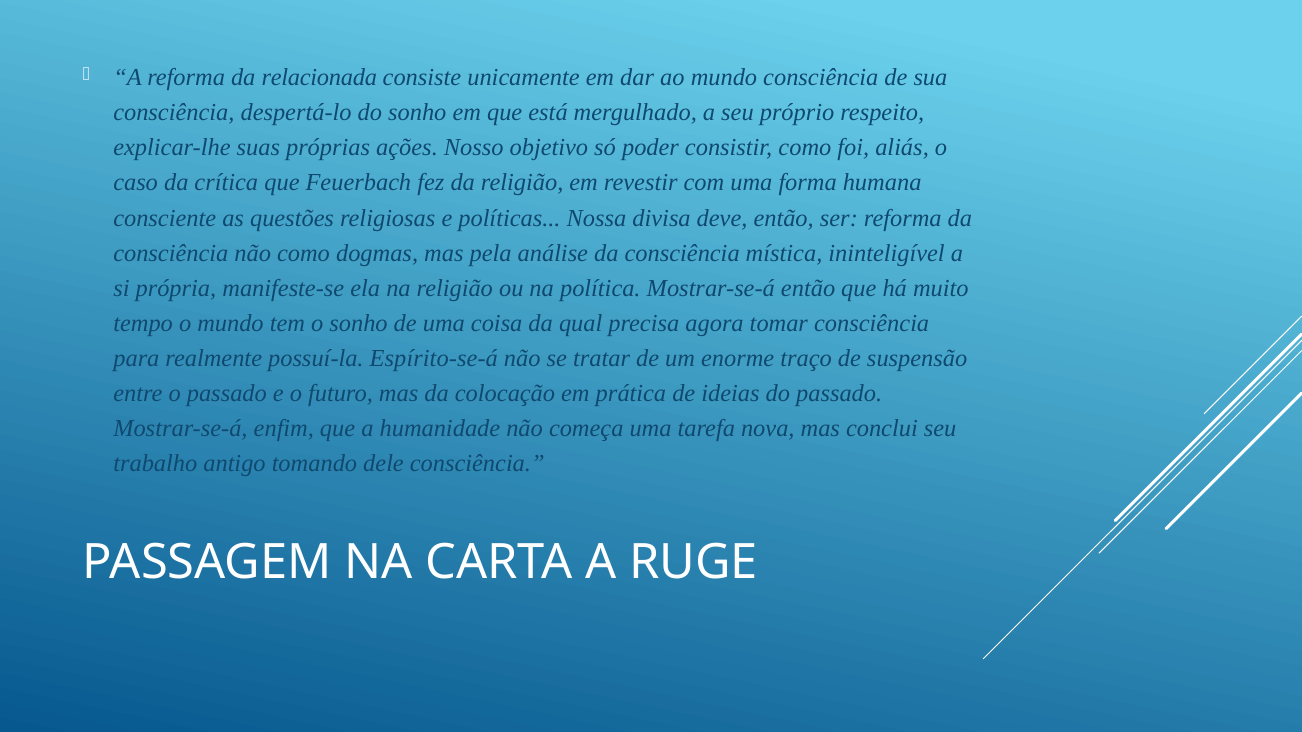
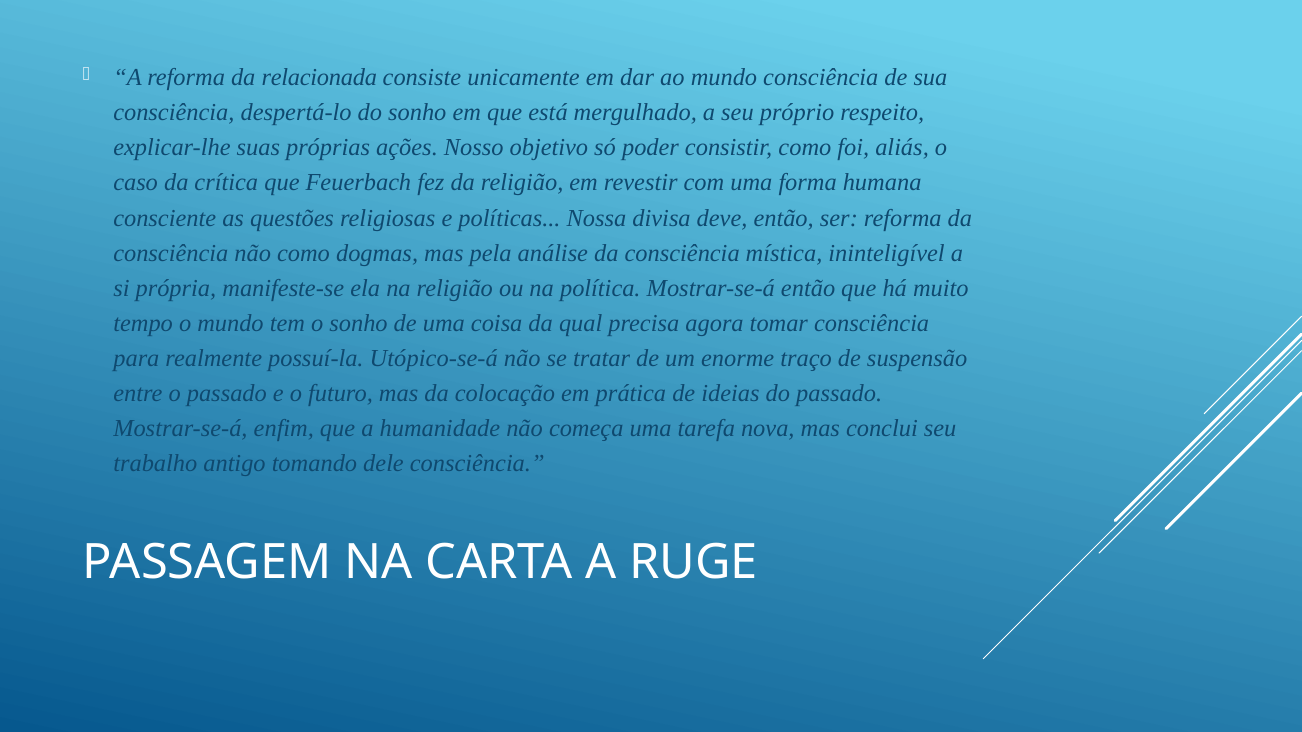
Espírito-se-á: Espírito-se-á -> Utópico-se-á
